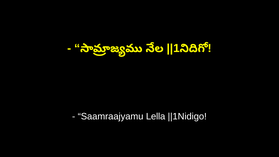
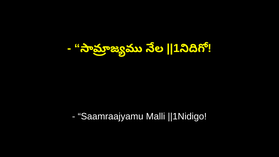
Lella: Lella -> Malli
